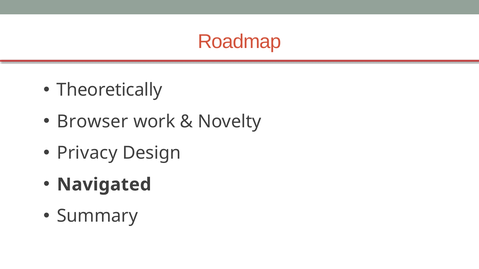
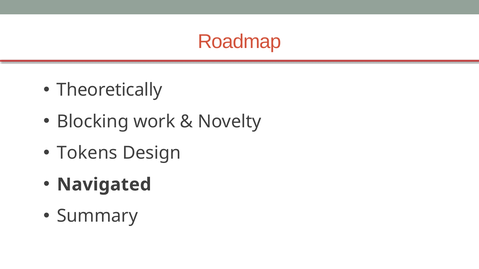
Browser: Browser -> Blocking
Privacy: Privacy -> Tokens
